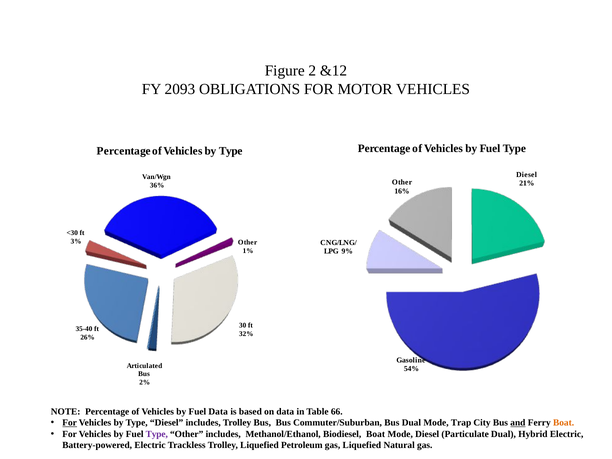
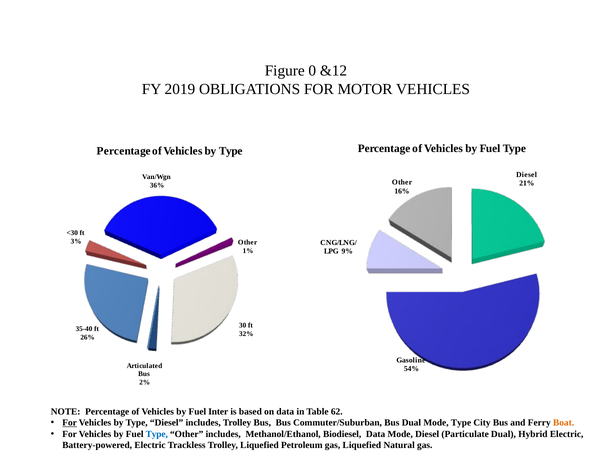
2: 2 -> 0
2093: 2093 -> 2019
Fuel Data: Data -> Inter
66: 66 -> 62
Mode Trap: Trap -> Type
and underline: present -> none
Type at (157, 434) colour: purple -> blue
Biodiesel Boat: Boat -> Data
